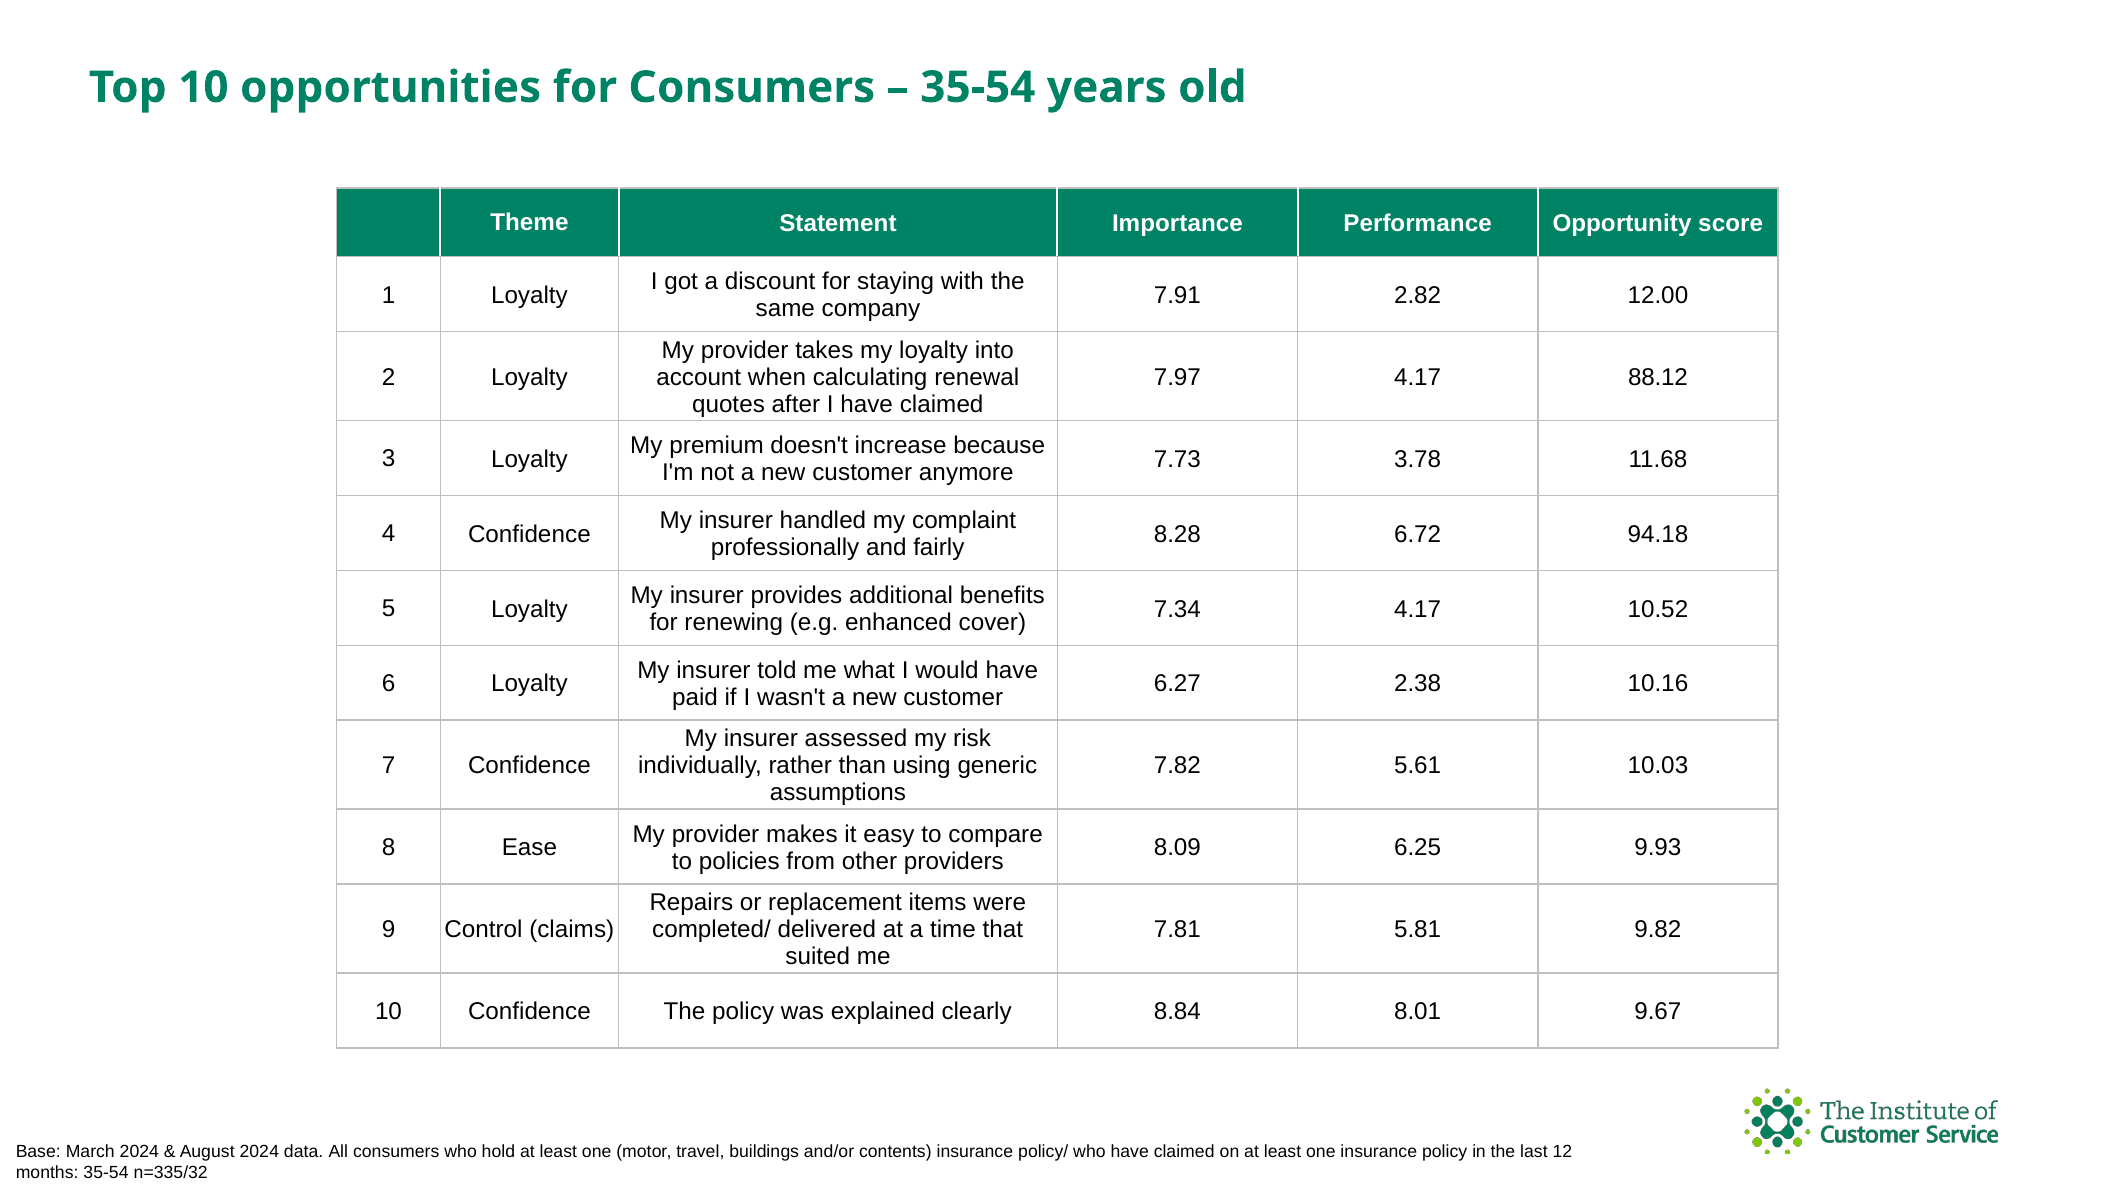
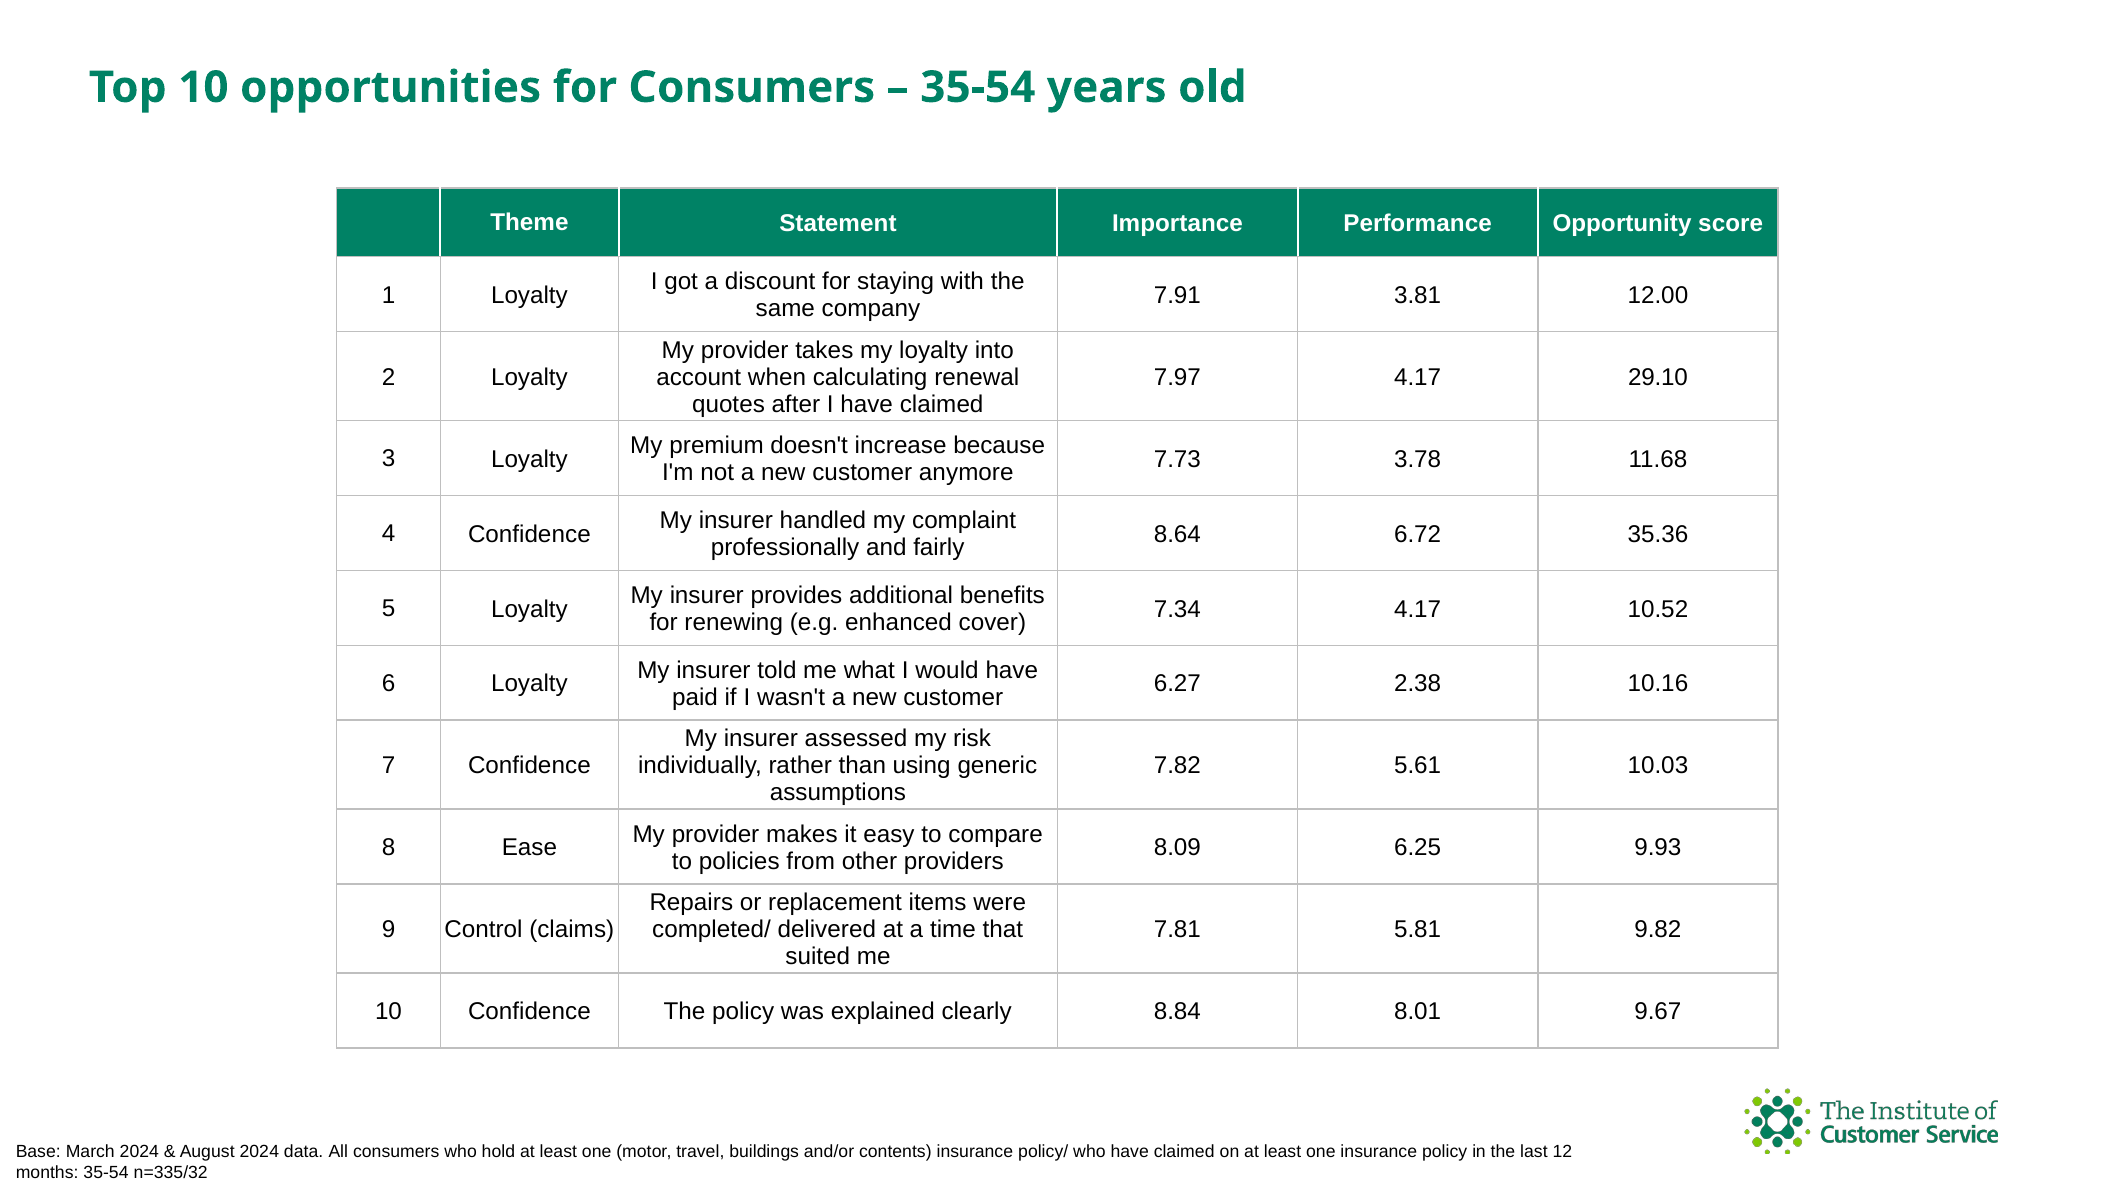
2.82: 2.82 -> 3.81
88.12: 88.12 -> 29.10
8.28: 8.28 -> 8.64
94.18: 94.18 -> 35.36
